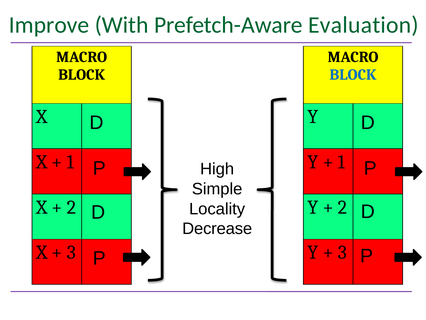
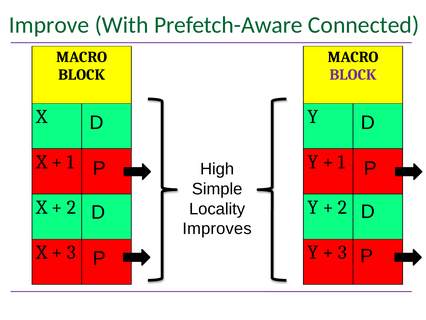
Evaluation: Evaluation -> Connected
BLOCK at (353, 75) colour: blue -> purple
Decrease: Decrease -> Improves
